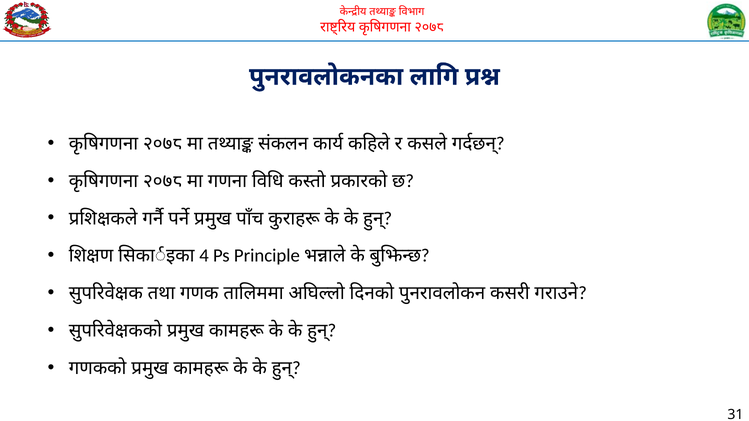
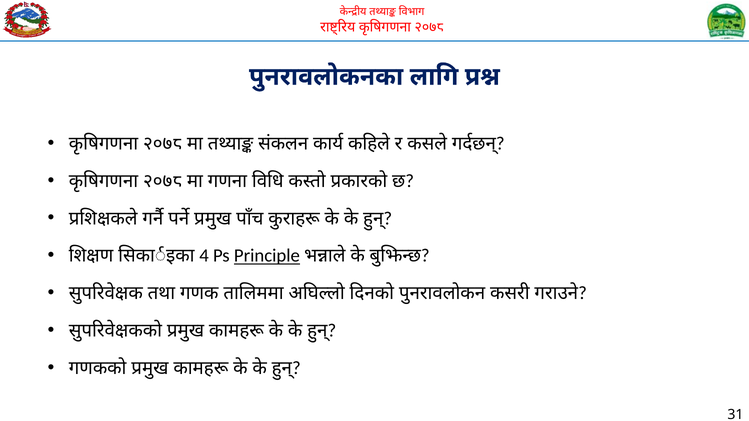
Principle underline: none -> present
